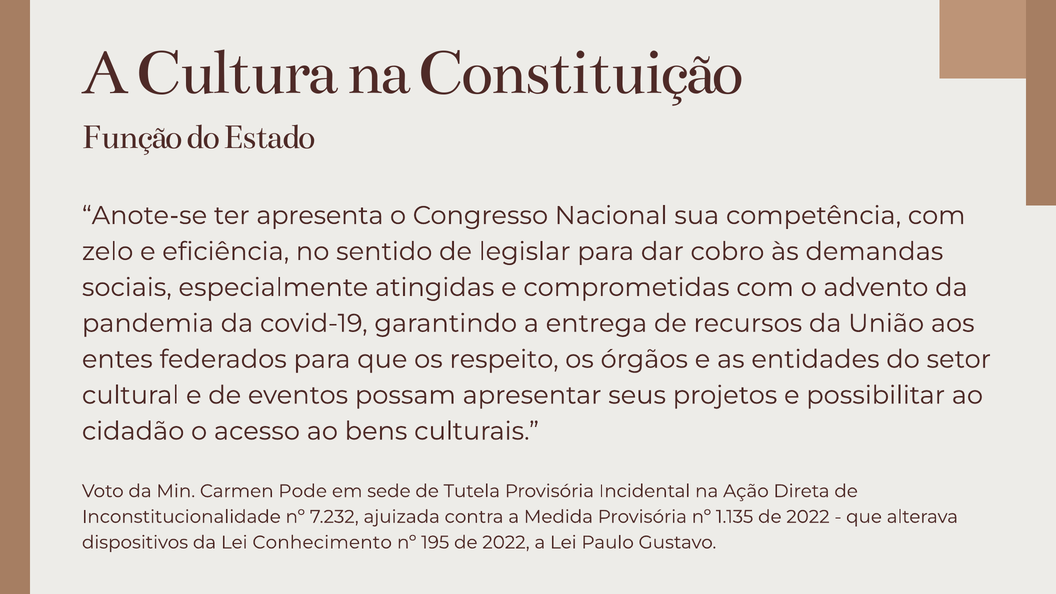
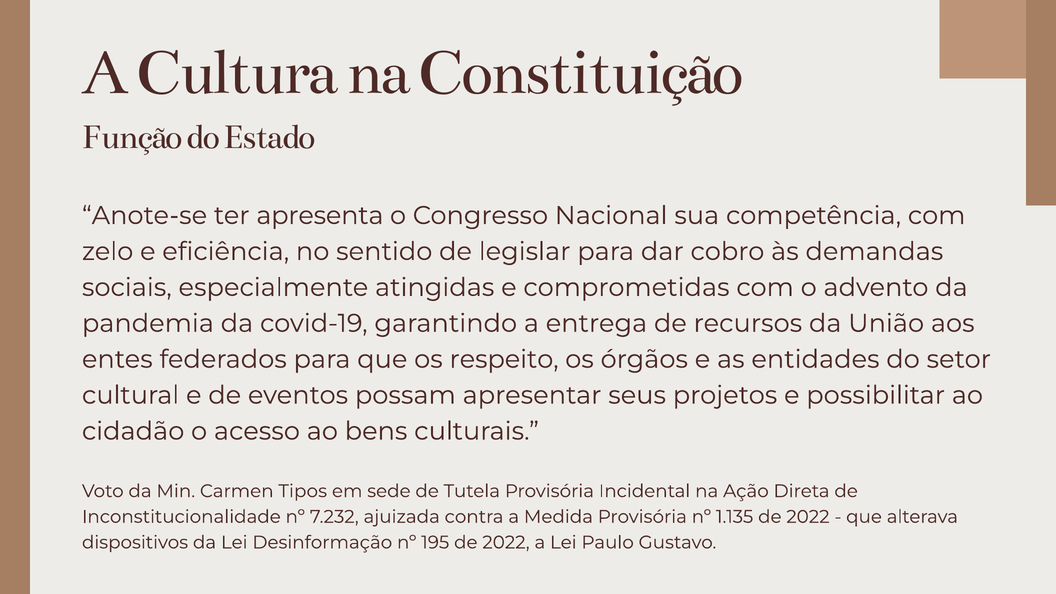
Pode: Pode -> Tipos
Conhecimento: Conhecimento -> Desinformação
